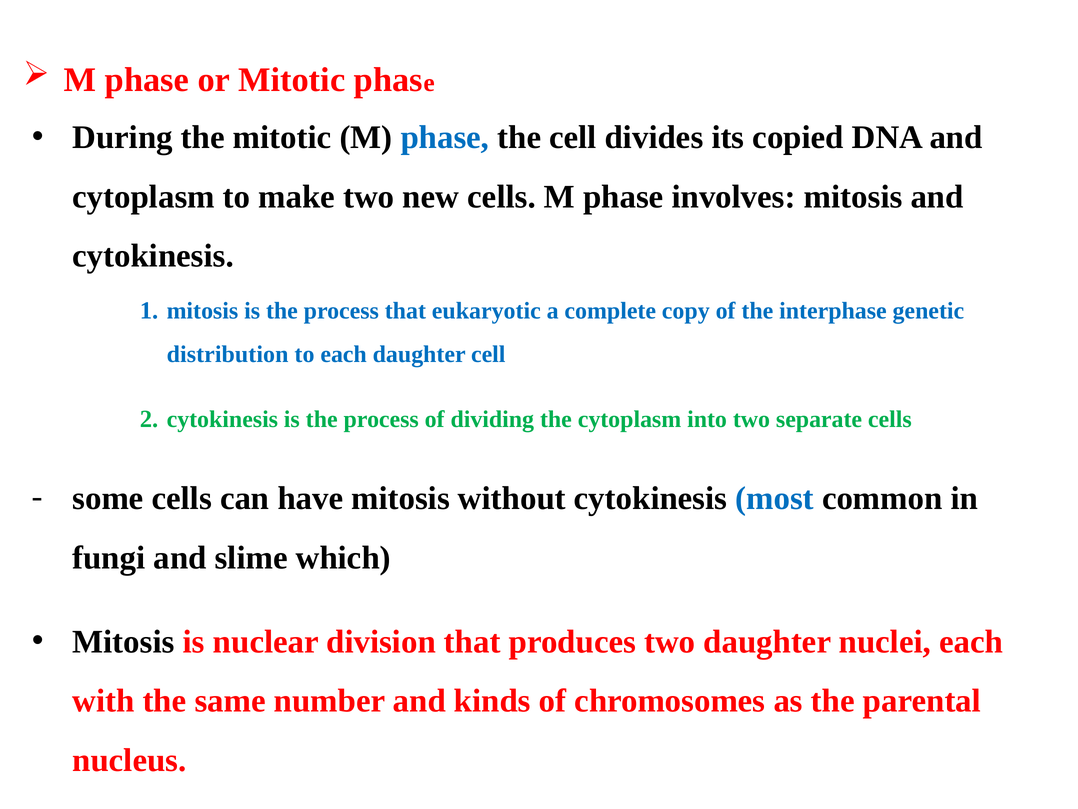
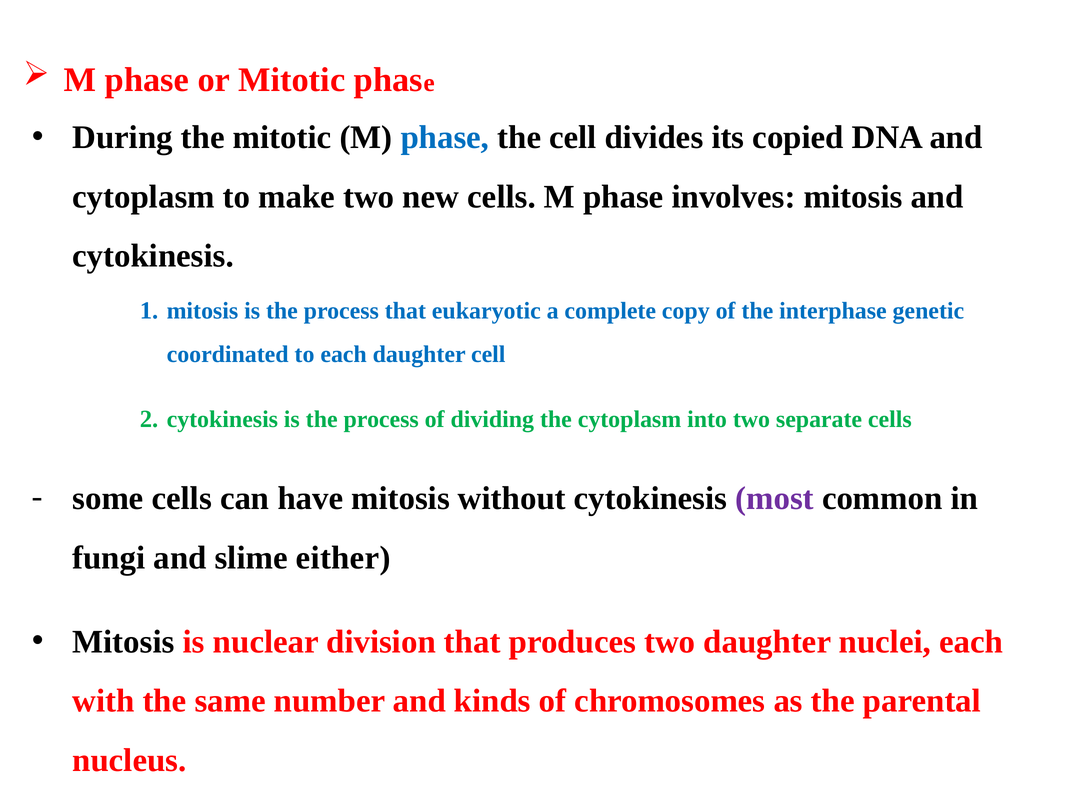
distribution: distribution -> coordinated
most colour: blue -> purple
which: which -> either
